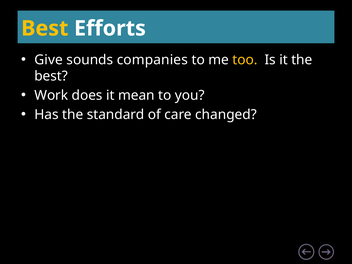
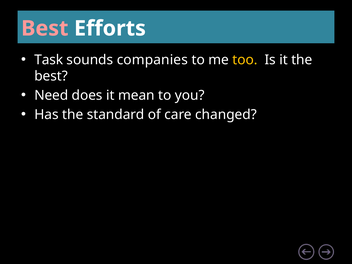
Best at (45, 28) colour: yellow -> pink
Give: Give -> Task
Work: Work -> Need
